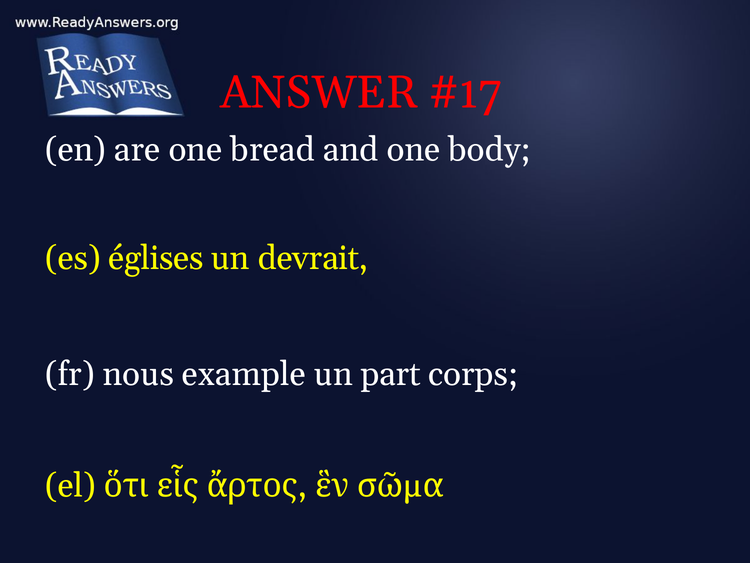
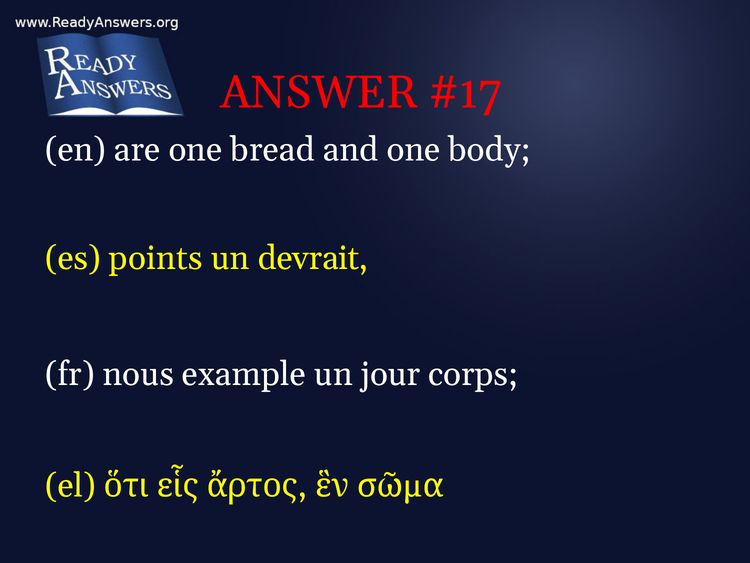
églises: églises -> points
part: part -> jour
